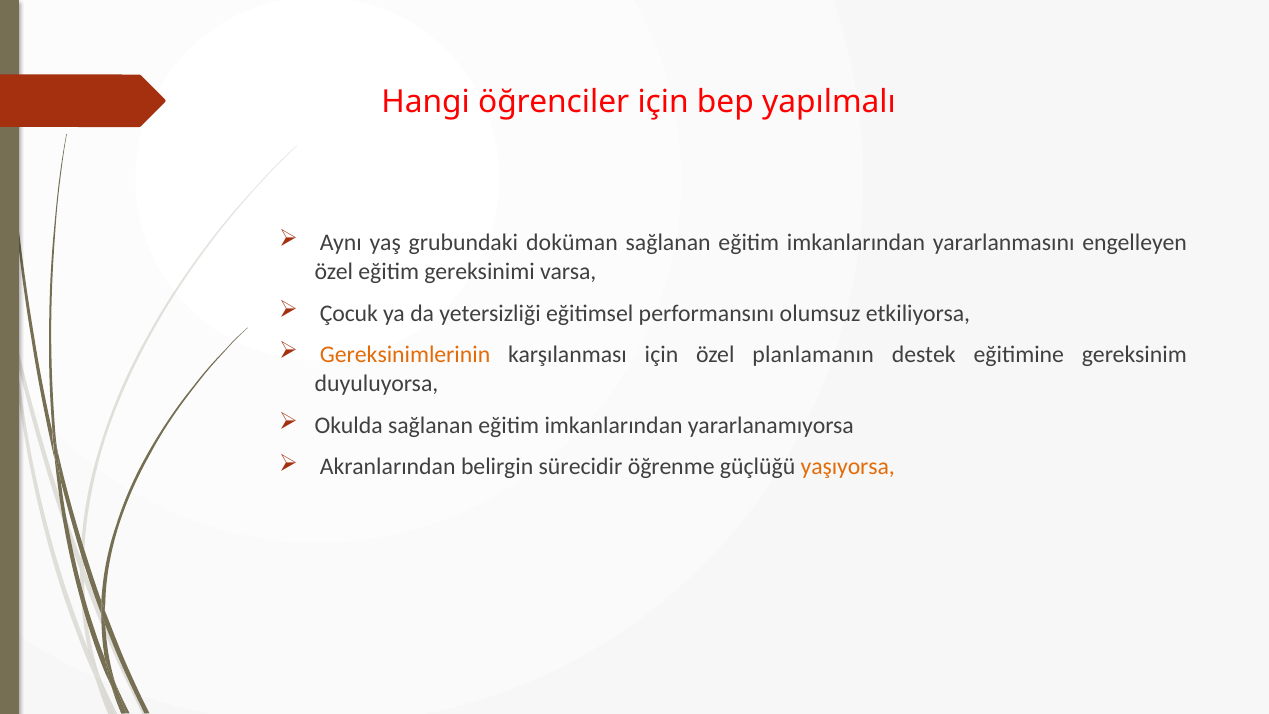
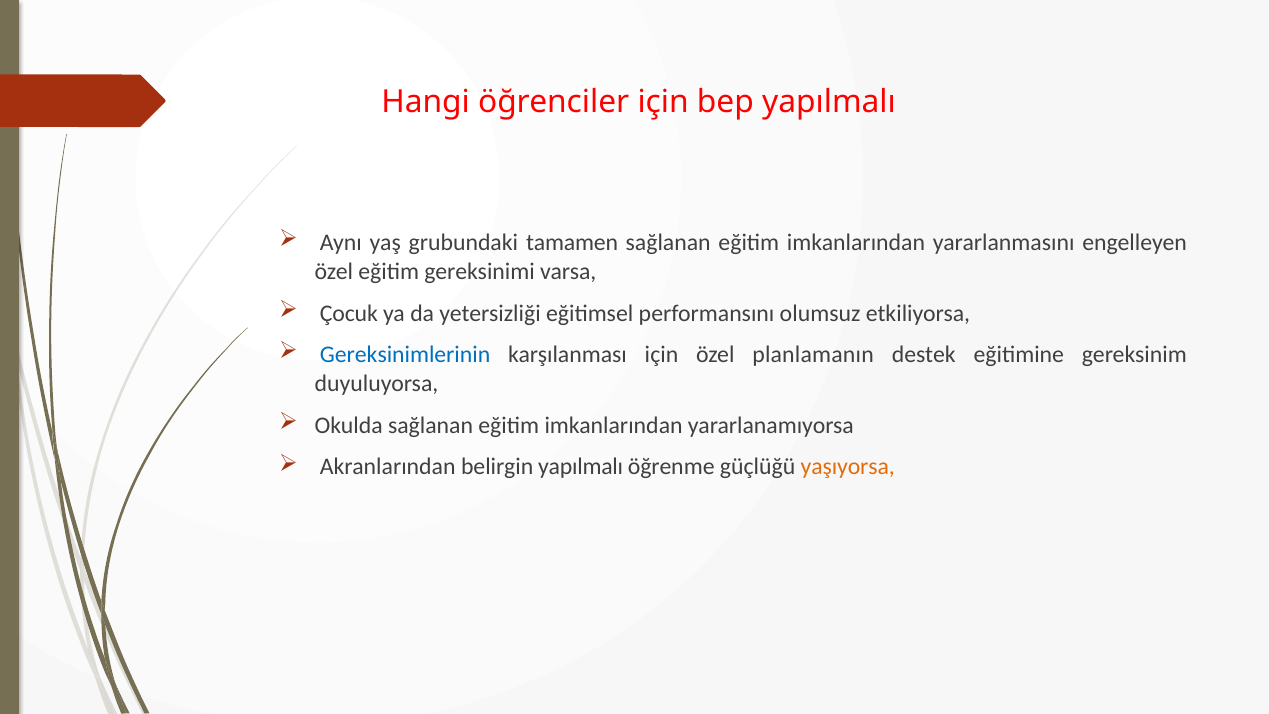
doküman: doküman -> tamamen
Gereksinimlerinin colour: orange -> blue
belirgin sürecidir: sürecidir -> yapılmalı
